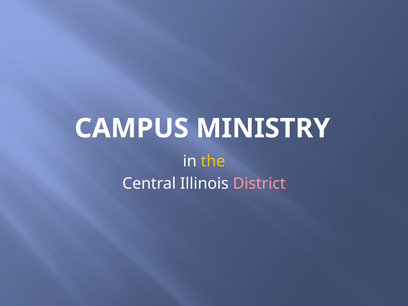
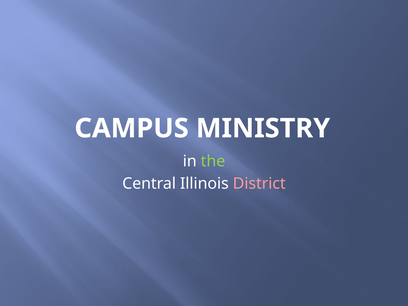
the colour: yellow -> light green
